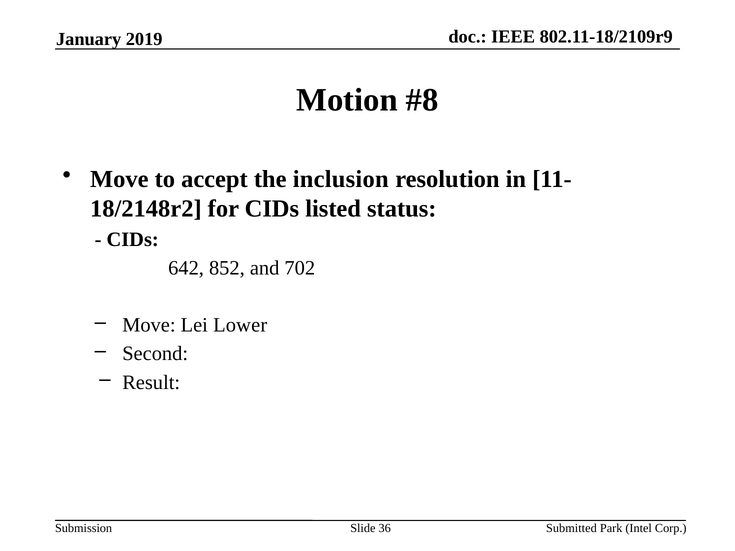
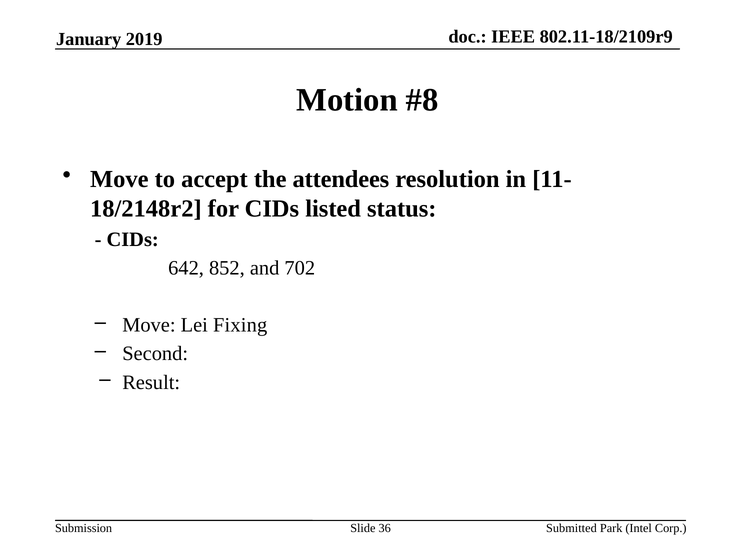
inclusion: inclusion -> attendees
Lower: Lower -> Fixing
